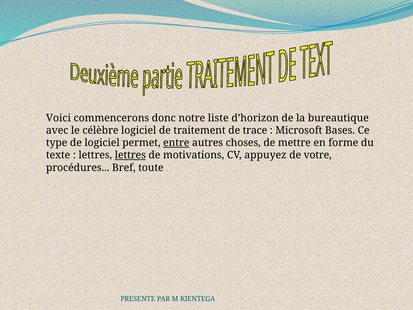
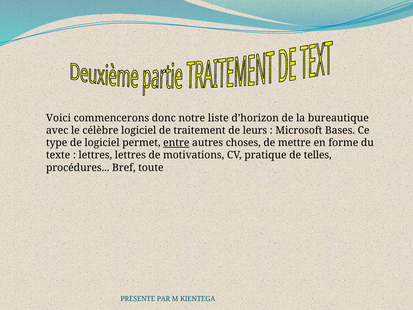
trace: trace -> leurs
lettres at (130, 155) underline: present -> none
appuyez: appuyez -> pratique
votre: votre -> telles
